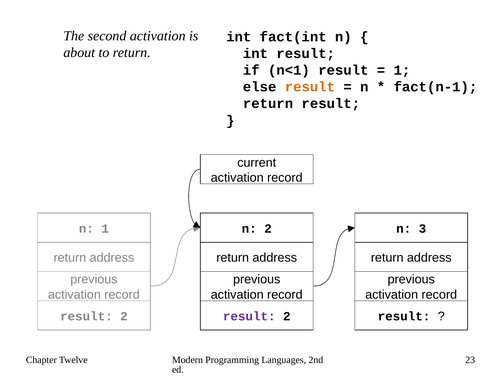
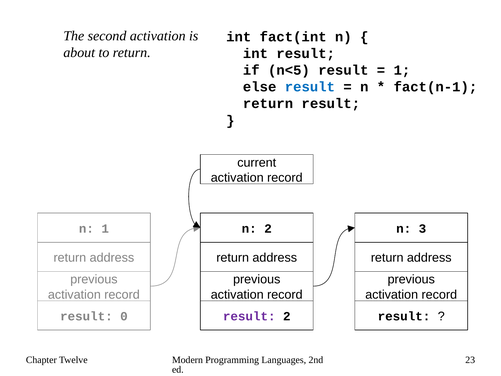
n<1: n<1 -> n<5
result at (310, 87) colour: orange -> blue
2 at (124, 316): 2 -> 0
